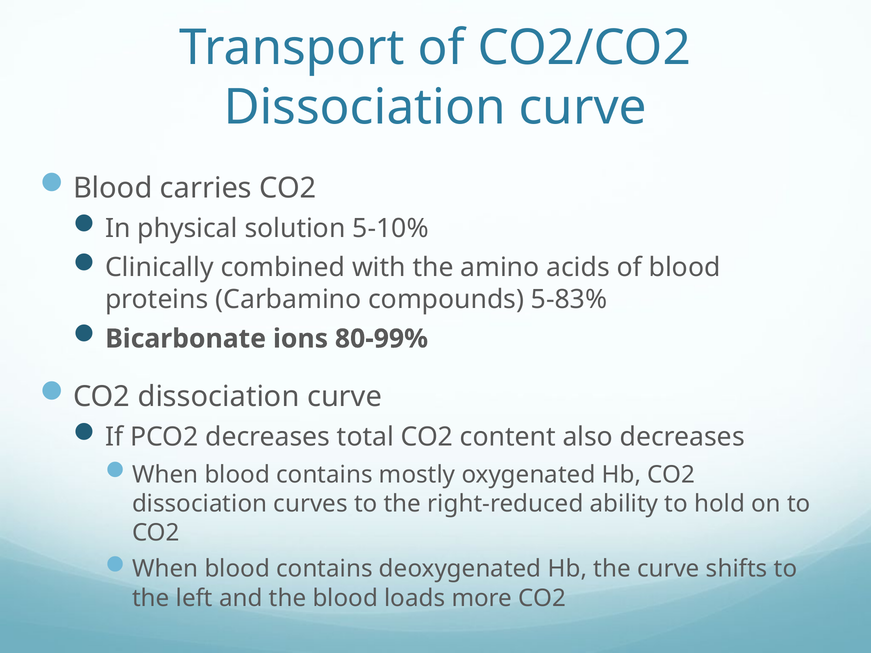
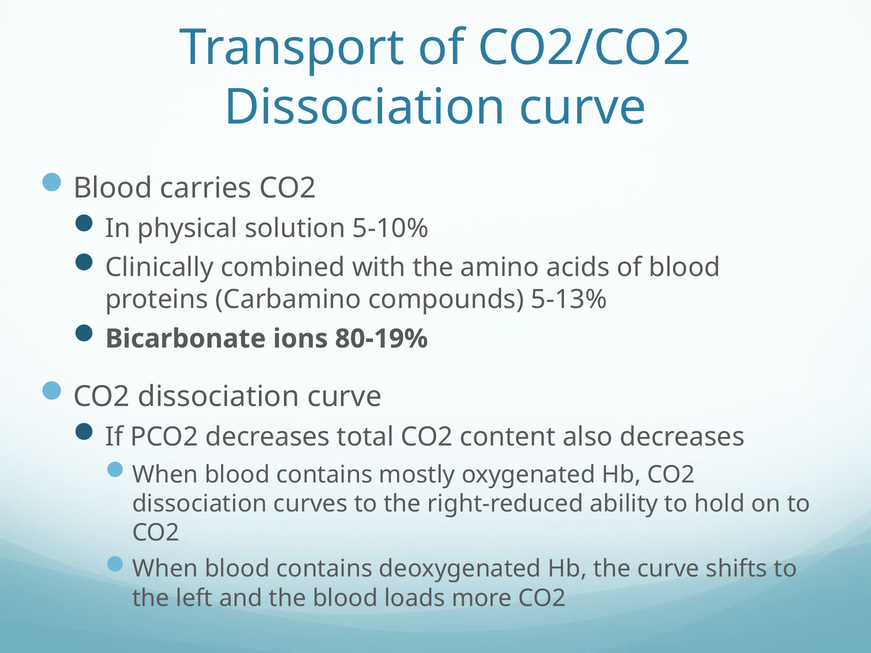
5-83%: 5-83% -> 5-13%
80-99%: 80-99% -> 80-19%
